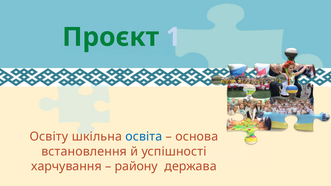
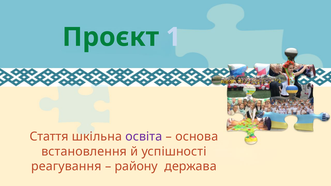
Освіту: Освіту -> Стаття
освіта colour: blue -> purple
харчування: харчування -> реагування
